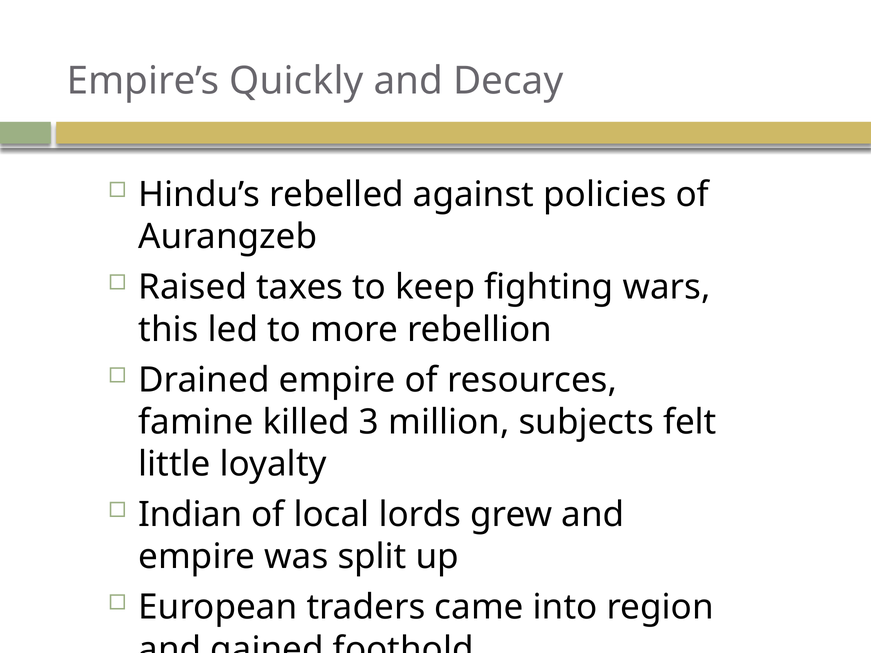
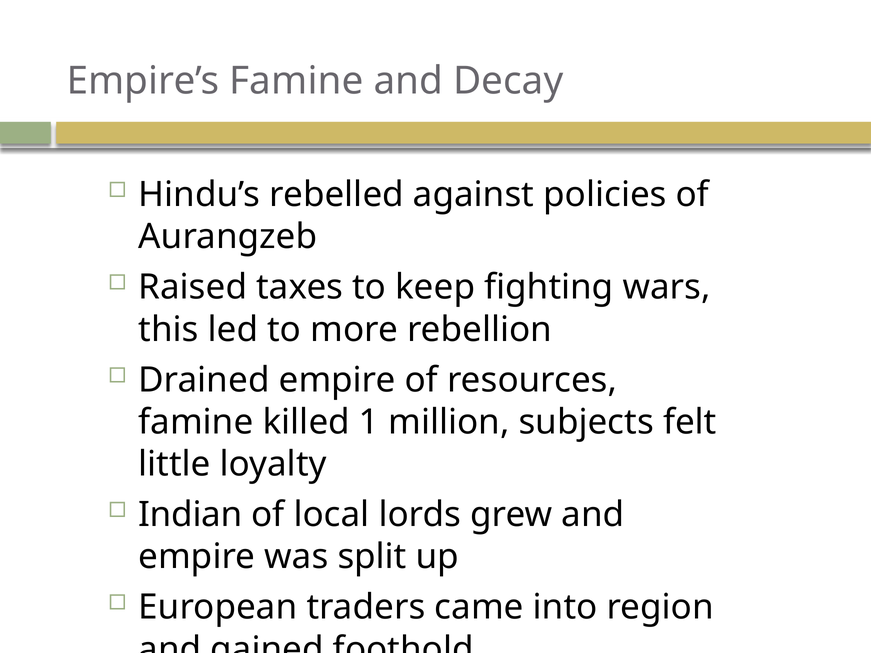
Empire’s Quickly: Quickly -> Famine
3: 3 -> 1
